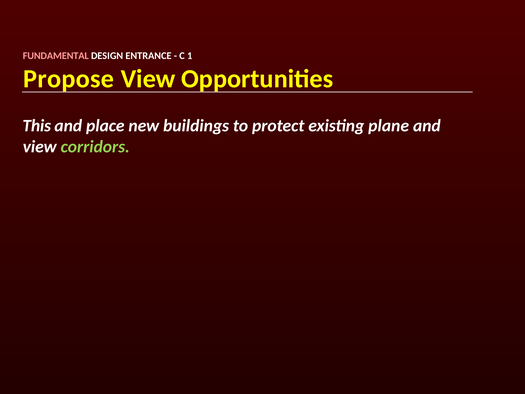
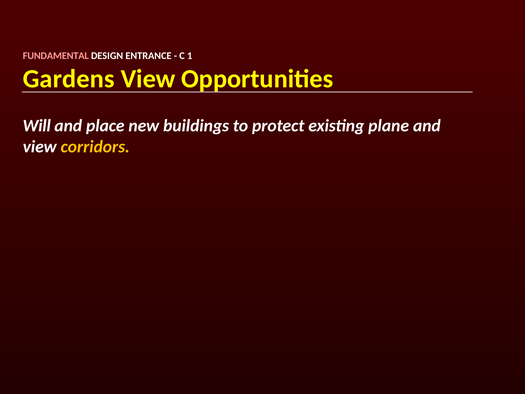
Propose: Propose -> Gardens
This: This -> Will
corridors colour: light green -> yellow
